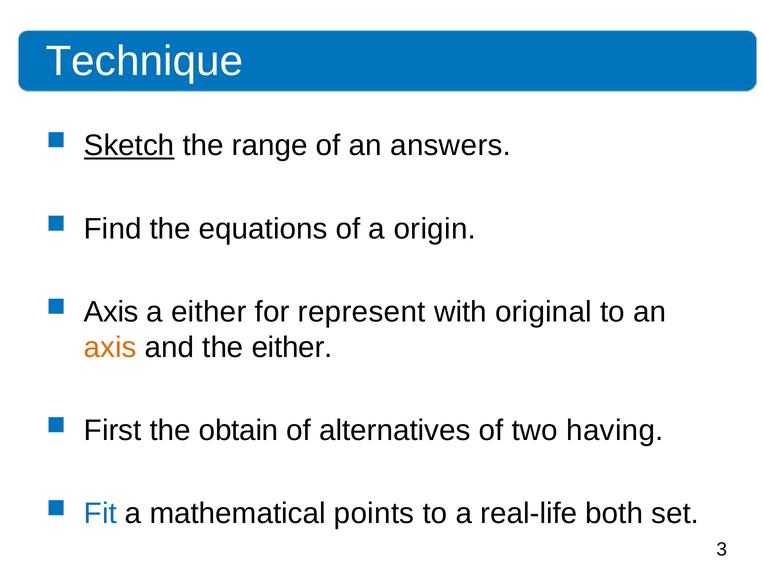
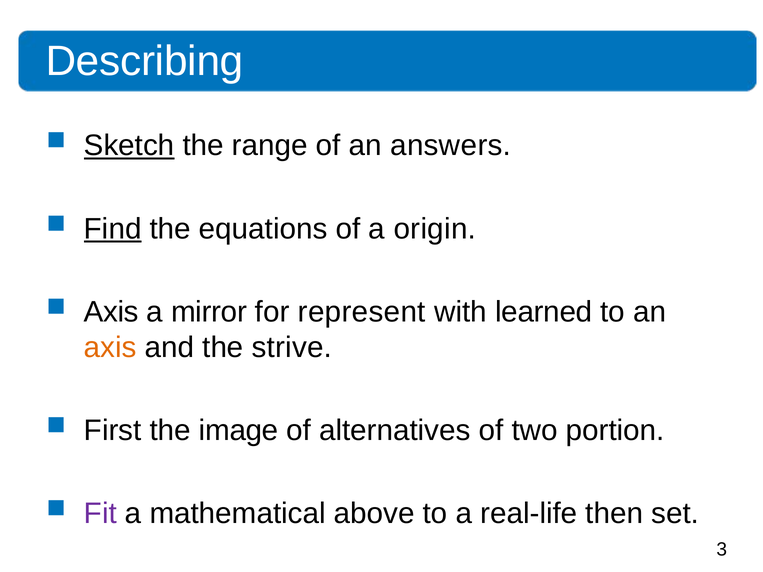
Technique: Technique -> Describing
Find underline: none -> present
a either: either -> mirror
original: original -> learned
the either: either -> strive
obtain: obtain -> image
having: having -> portion
Fit colour: blue -> purple
points: points -> above
both: both -> then
